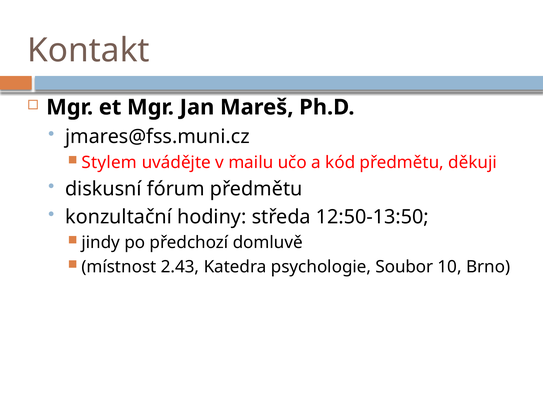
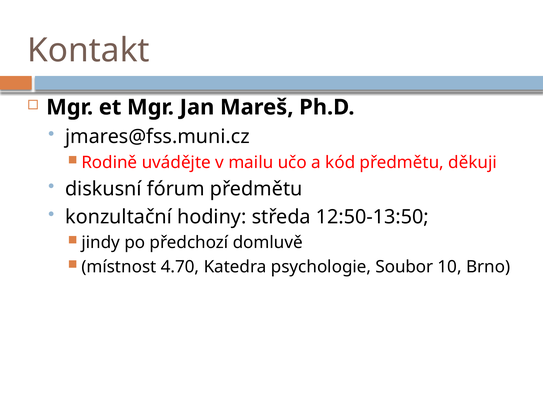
Stylem: Stylem -> Rodině
2.43: 2.43 -> 4.70
